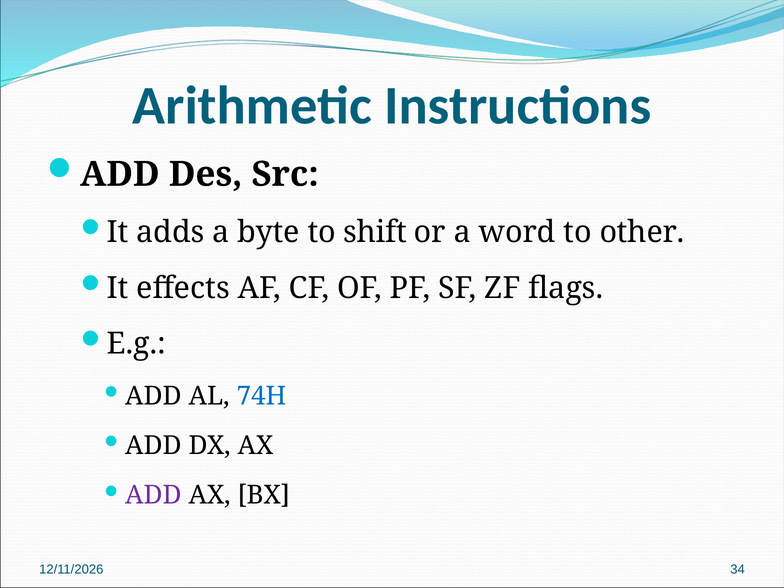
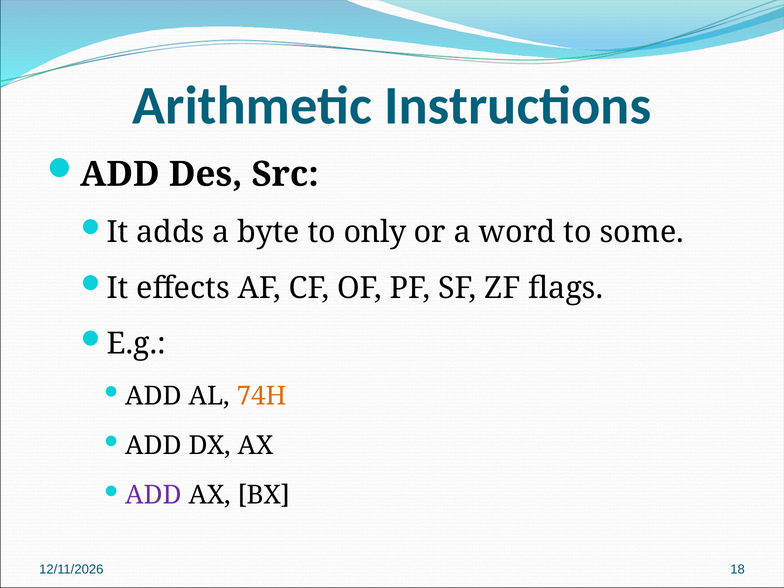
shift: shift -> only
other: other -> some
74H colour: blue -> orange
34: 34 -> 18
